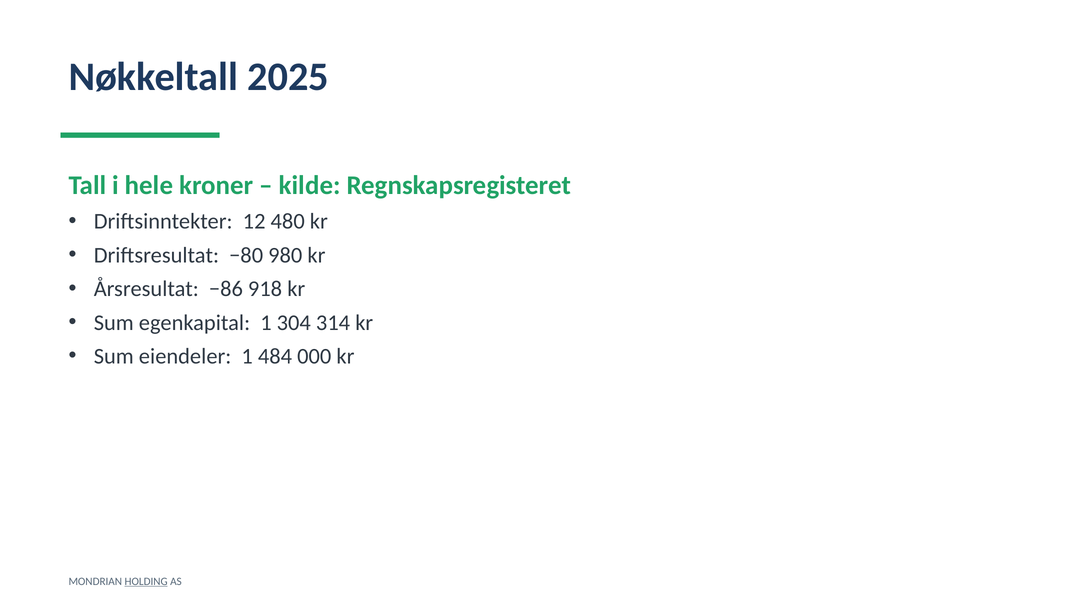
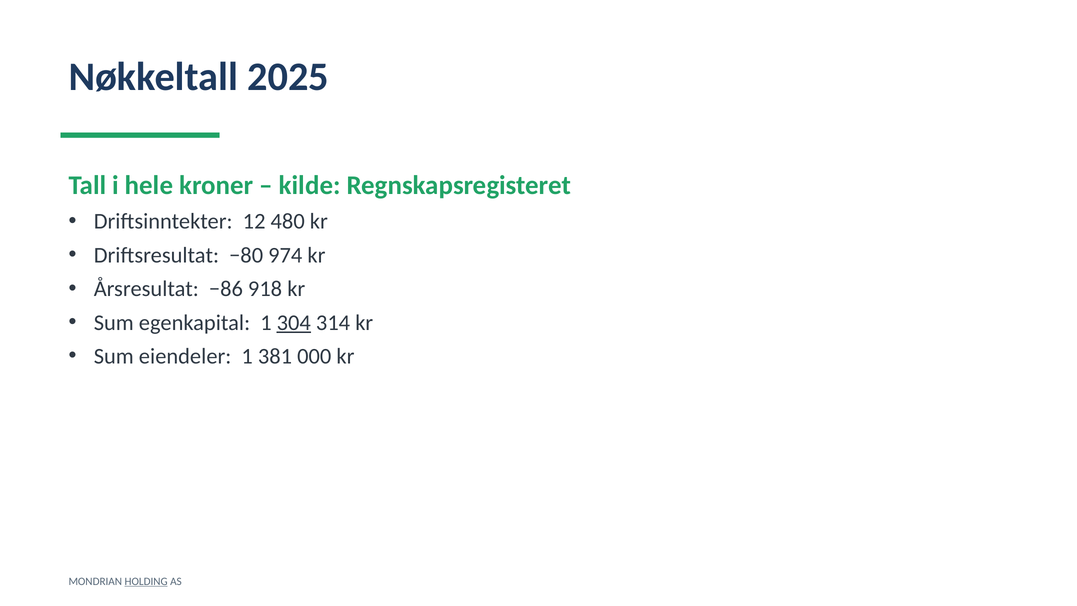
980: 980 -> 974
304 underline: none -> present
484: 484 -> 381
